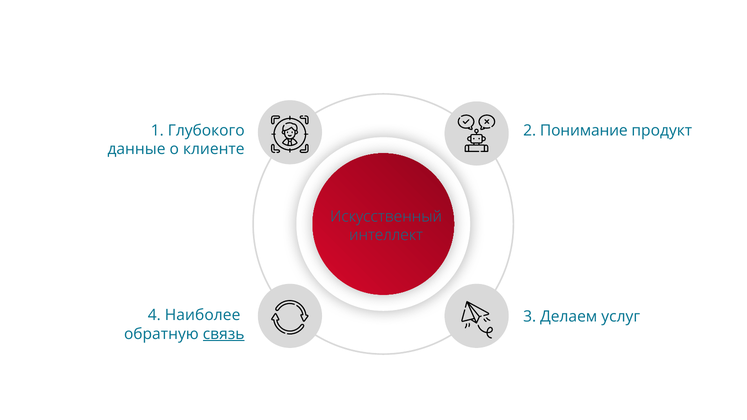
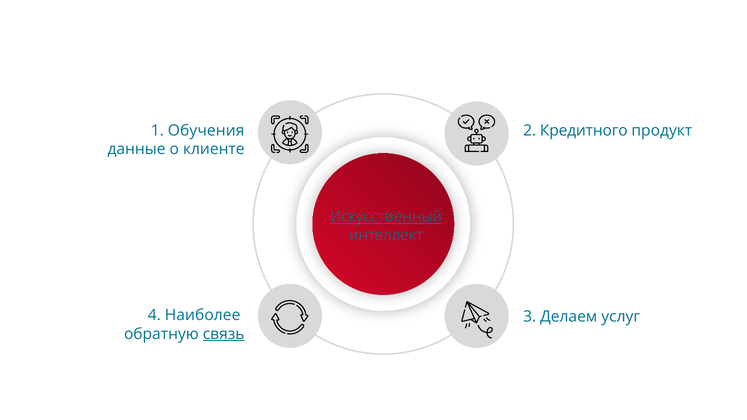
Глубокого: Глубокого -> Обучения
Понимание: Понимание -> Кредитного
Искусственный underline: none -> present
